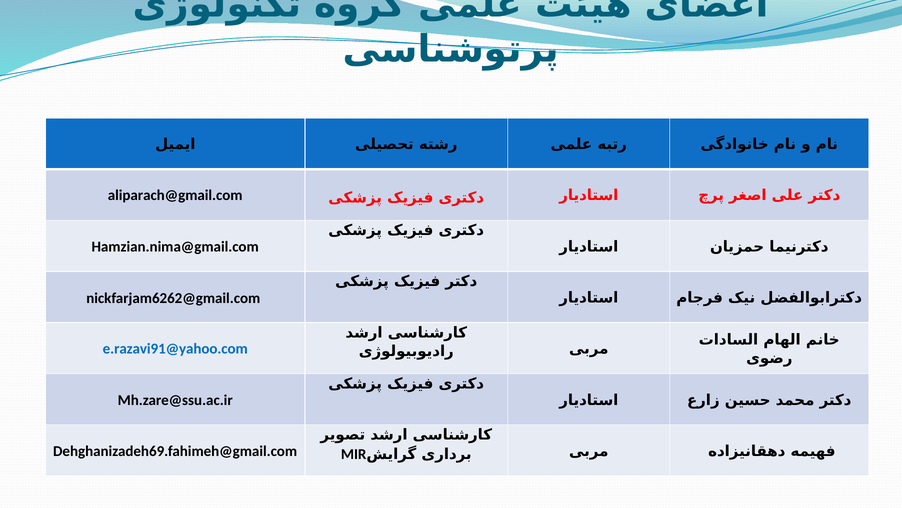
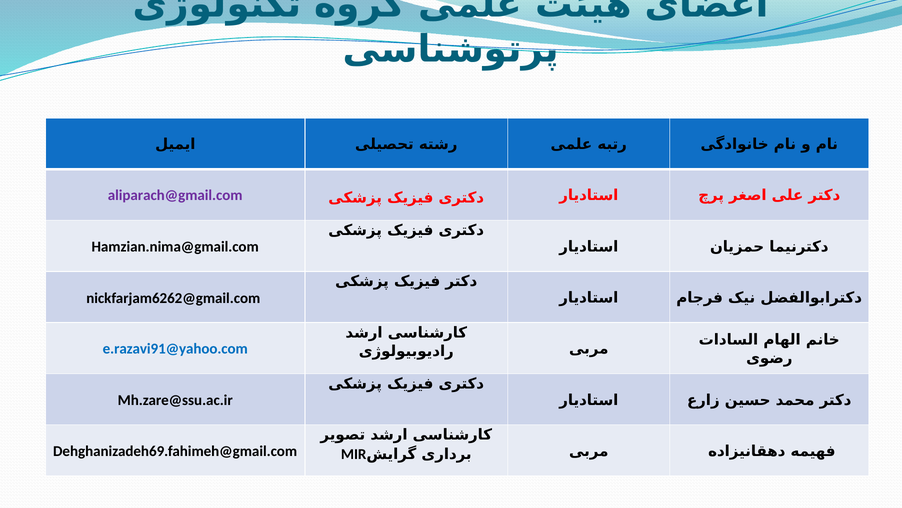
aliparach@gmail.com colour: black -> purple
